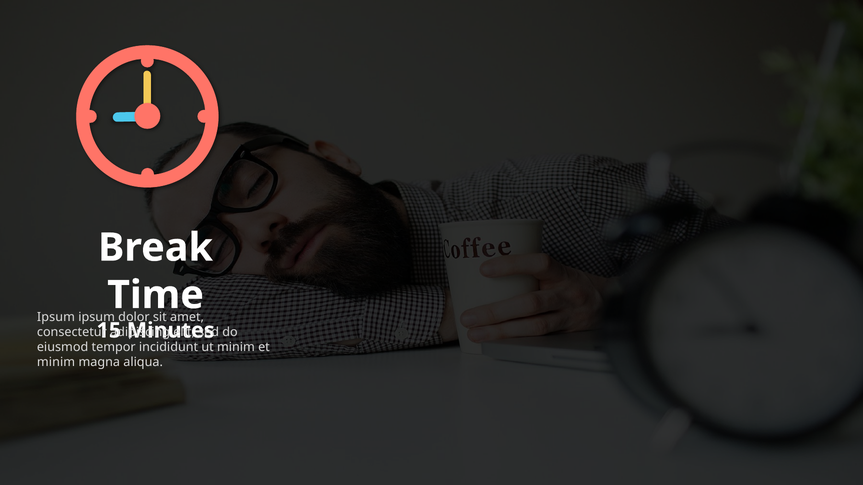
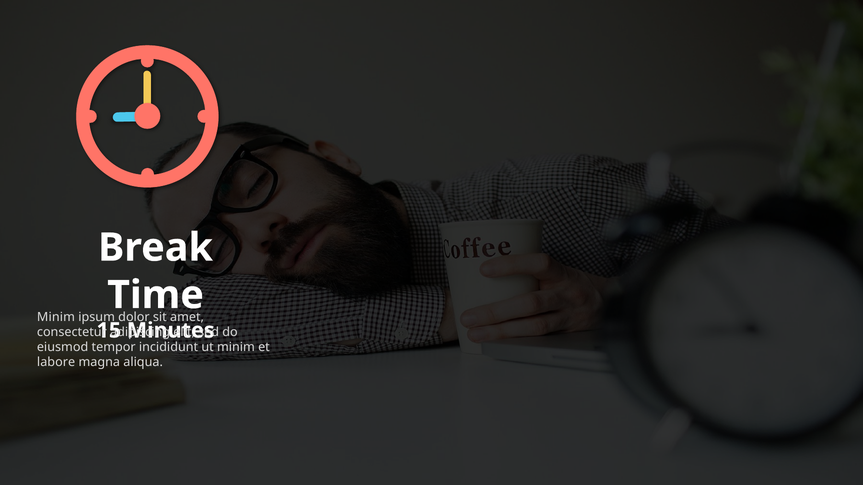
Ipsum at (56, 317): Ipsum -> Minim
minim at (56, 363): minim -> labore
